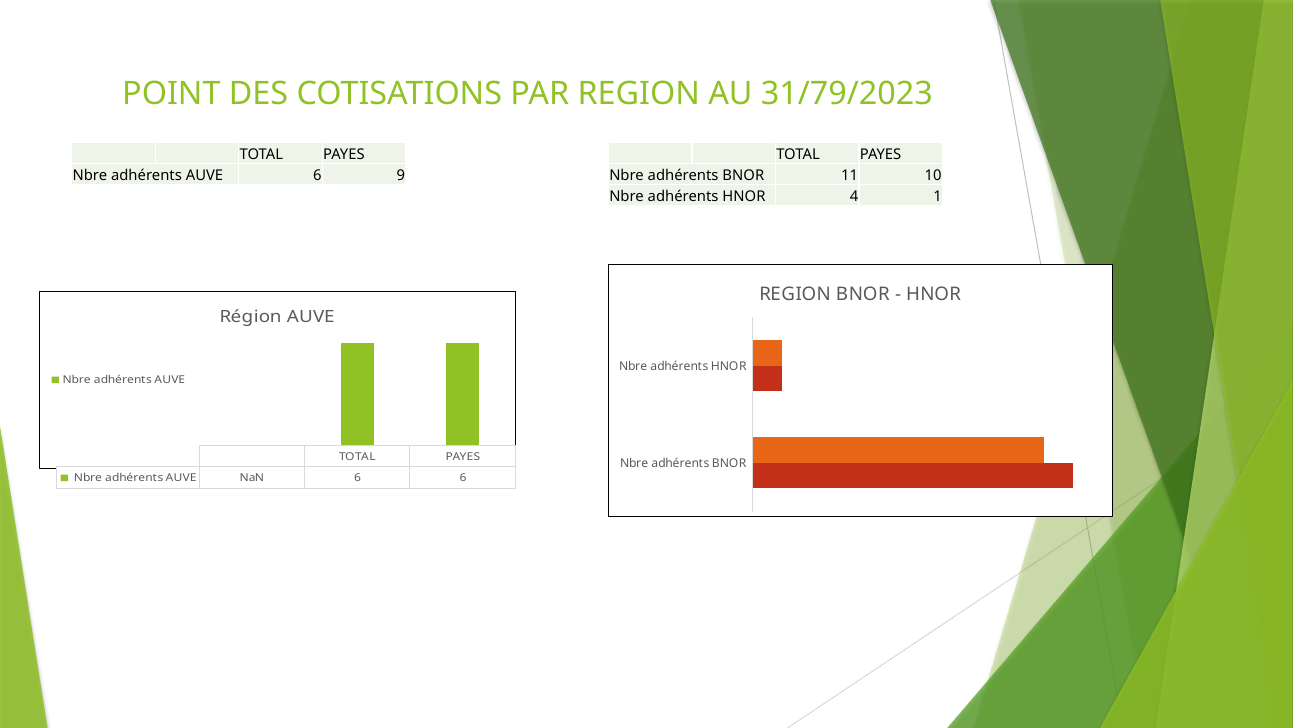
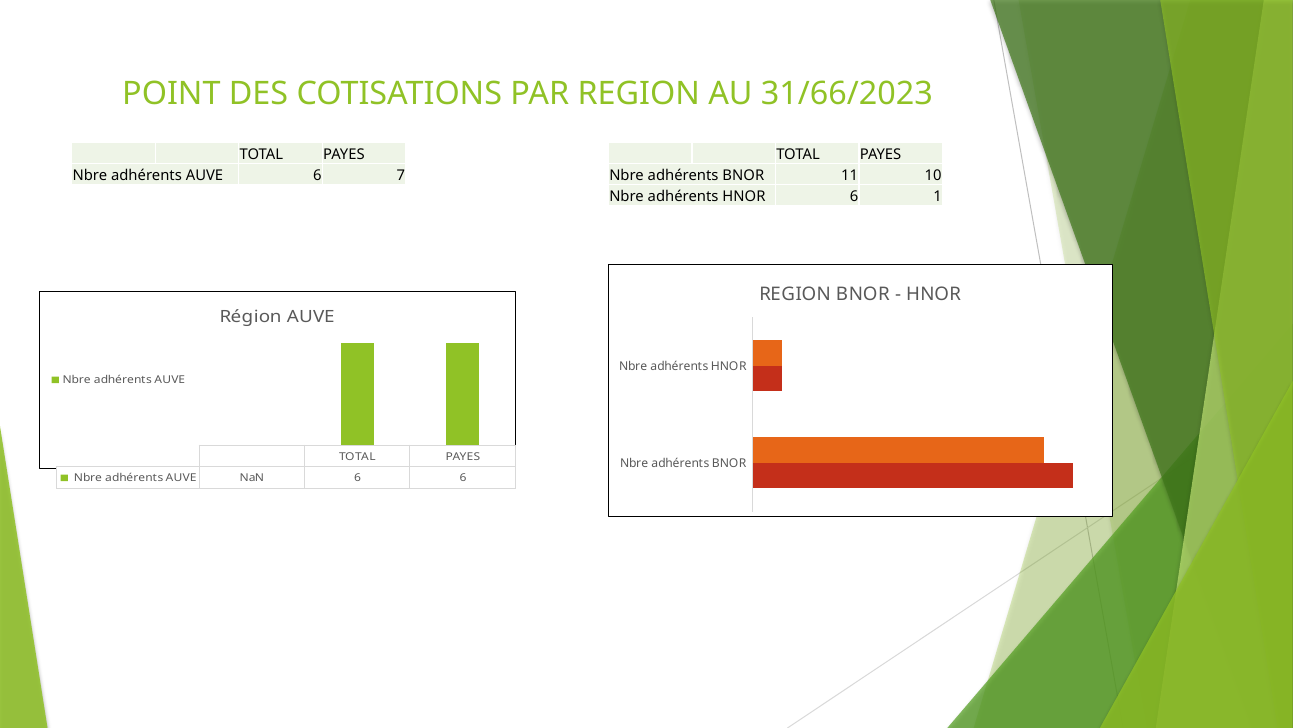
31/79/2023: 31/79/2023 -> 31/66/2023
9: 9 -> 7
HNOR 4: 4 -> 6
